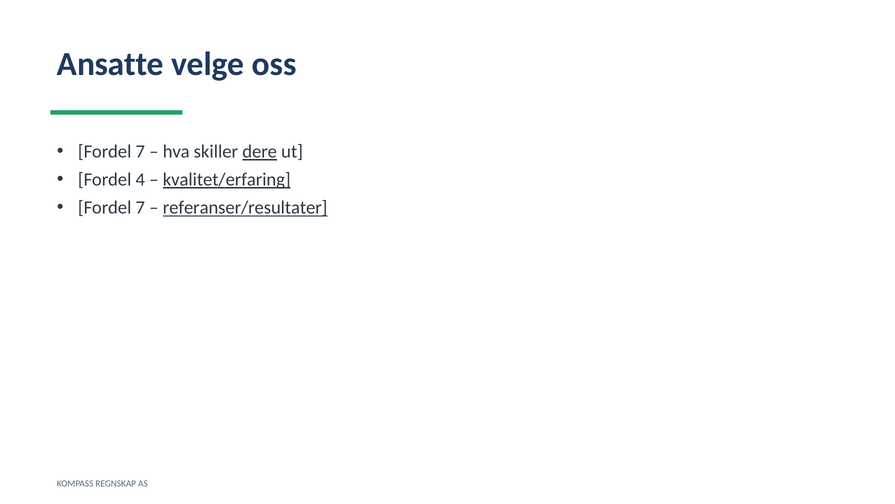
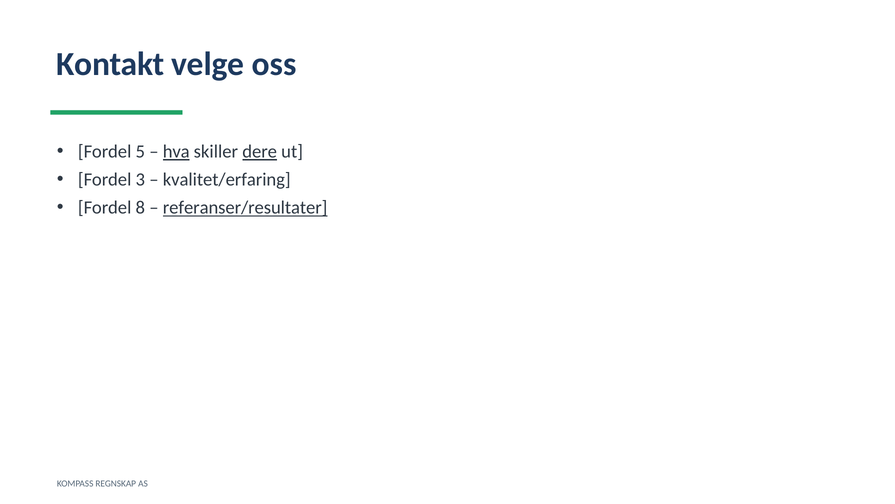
Ansatte: Ansatte -> Kontakt
7 at (140, 152): 7 -> 5
hva underline: none -> present
4: 4 -> 3
kvalitet/erfaring underline: present -> none
7 at (140, 208): 7 -> 8
